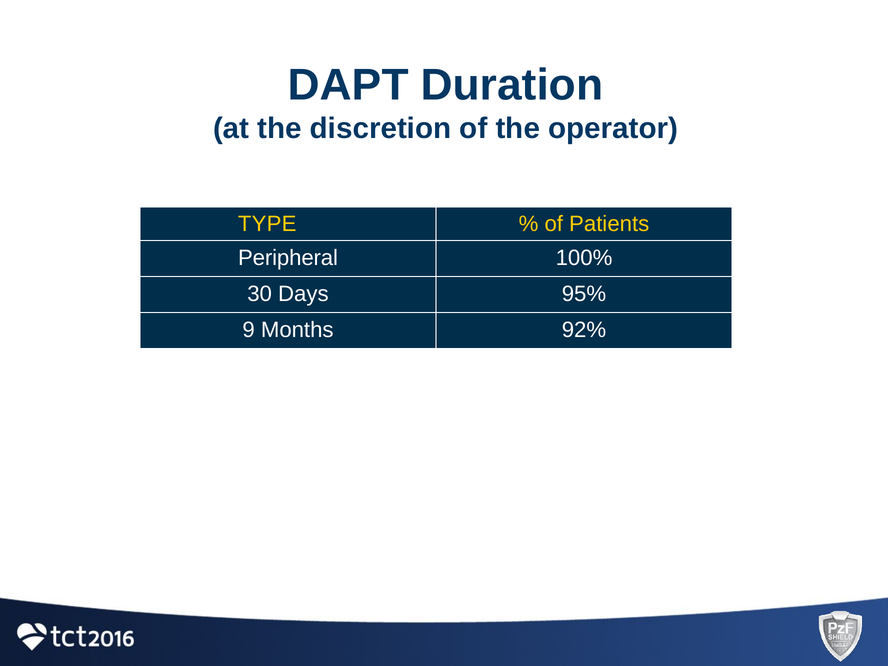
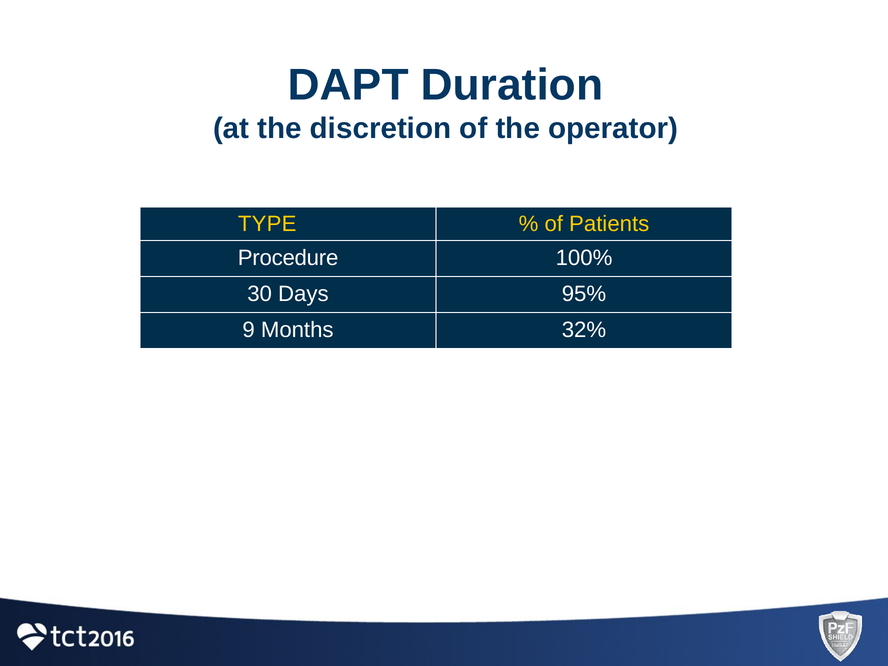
Peripheral: Peripheral -> Procedure
92%: 92% -> 32%
